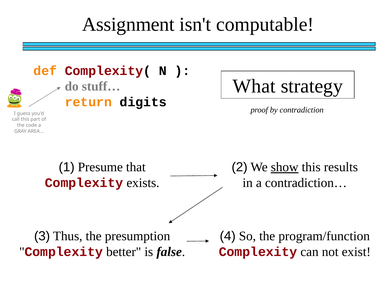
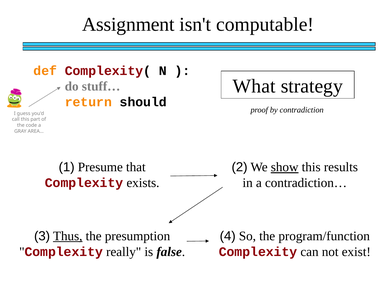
digits: digits -> should
Thus underline: none -> present
better: better -> really
